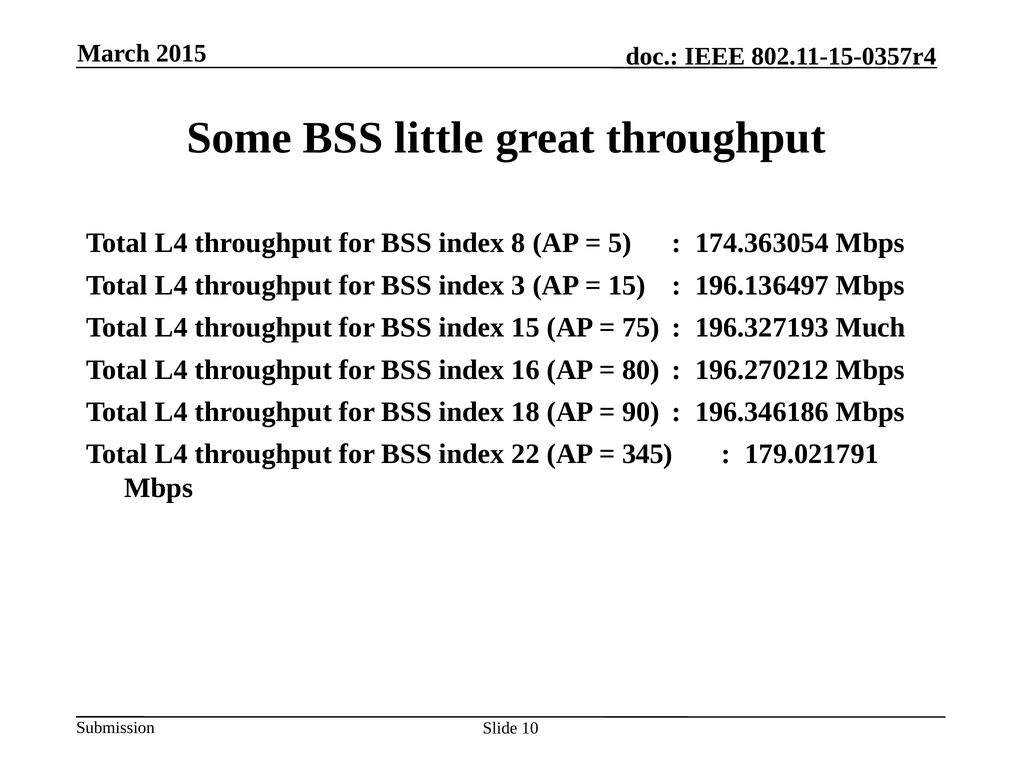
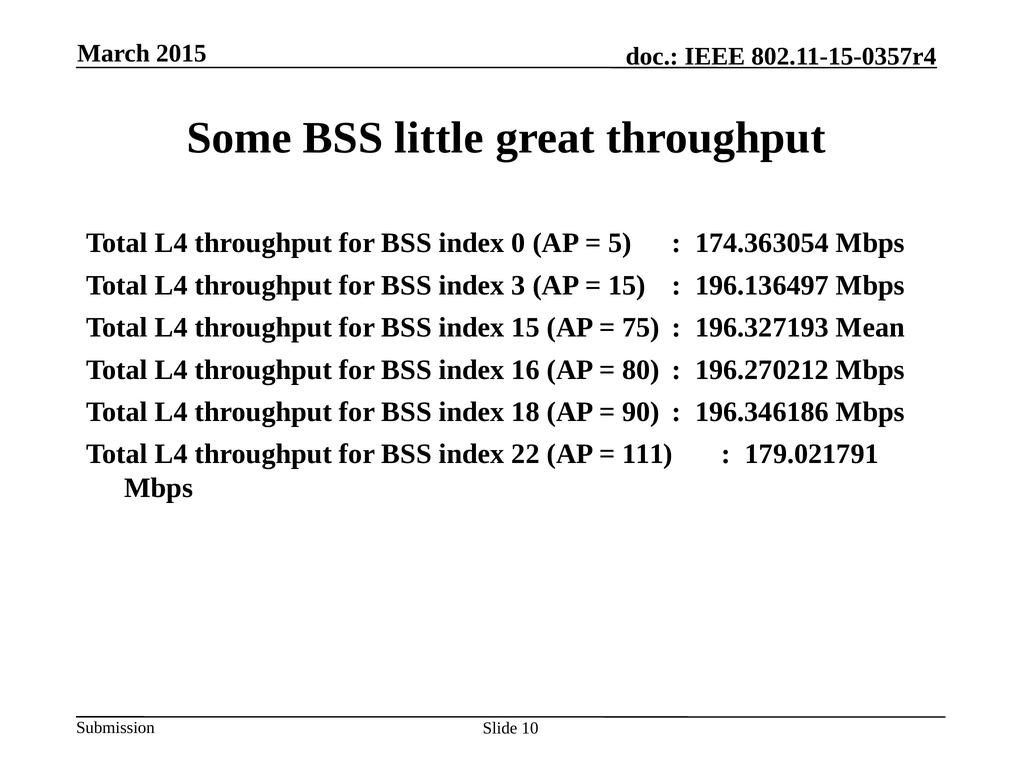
8: 8 -> 0
Much: Much -> Mean
345: 345 -> 111
